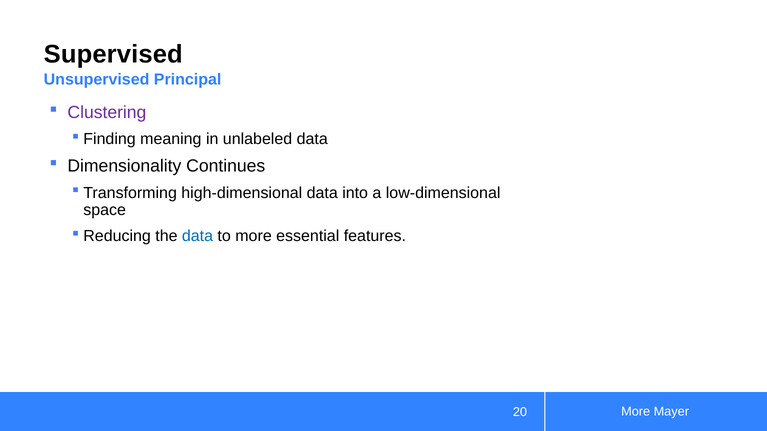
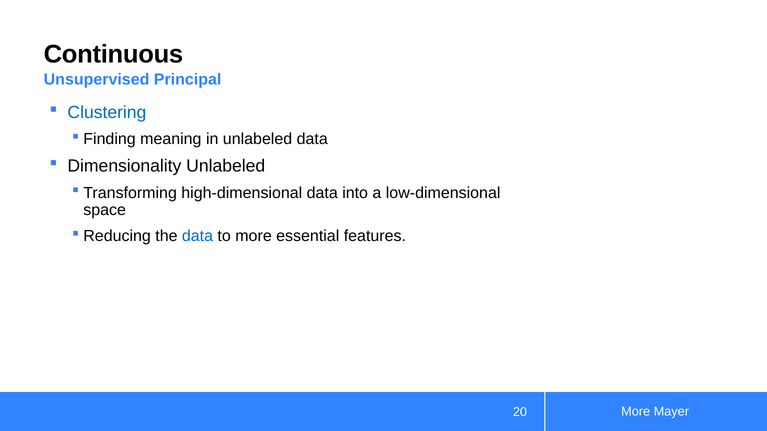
Supervised: Supervised -> Continuous
Clustering colour: purple -> blue
Dimensionality Continues: Continues -> Unlabeled
